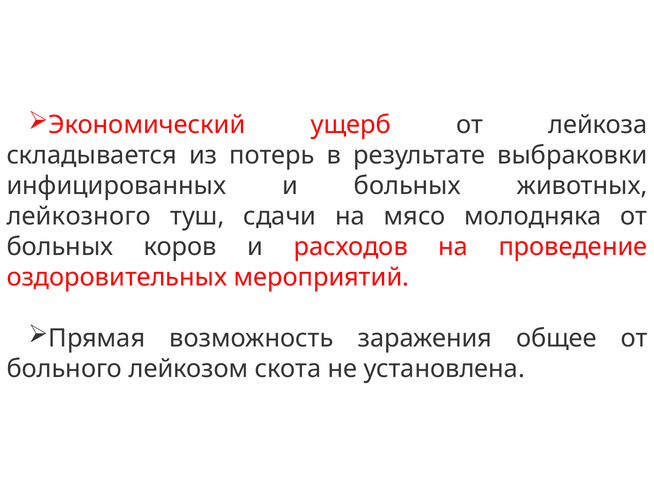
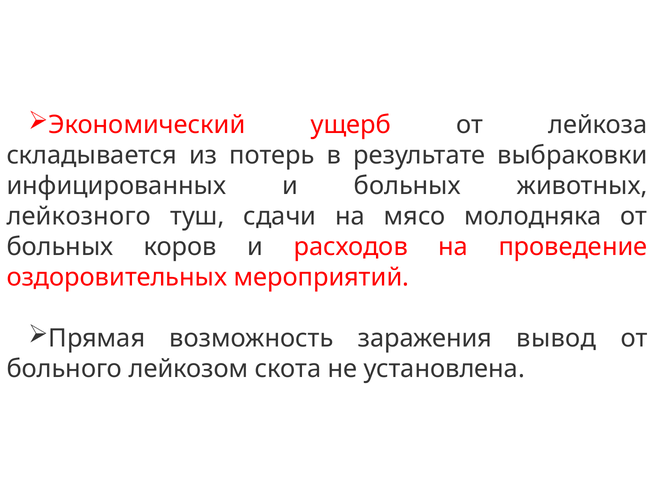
общее: общее -> вывод
